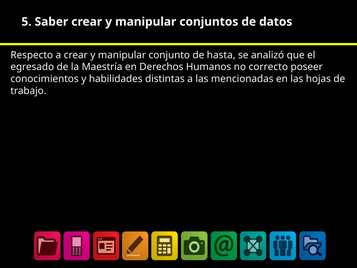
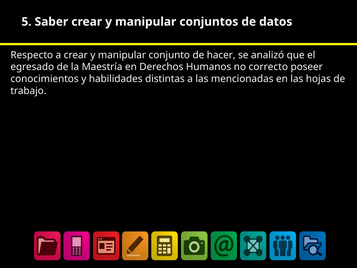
hasta: hasta -> hacer
